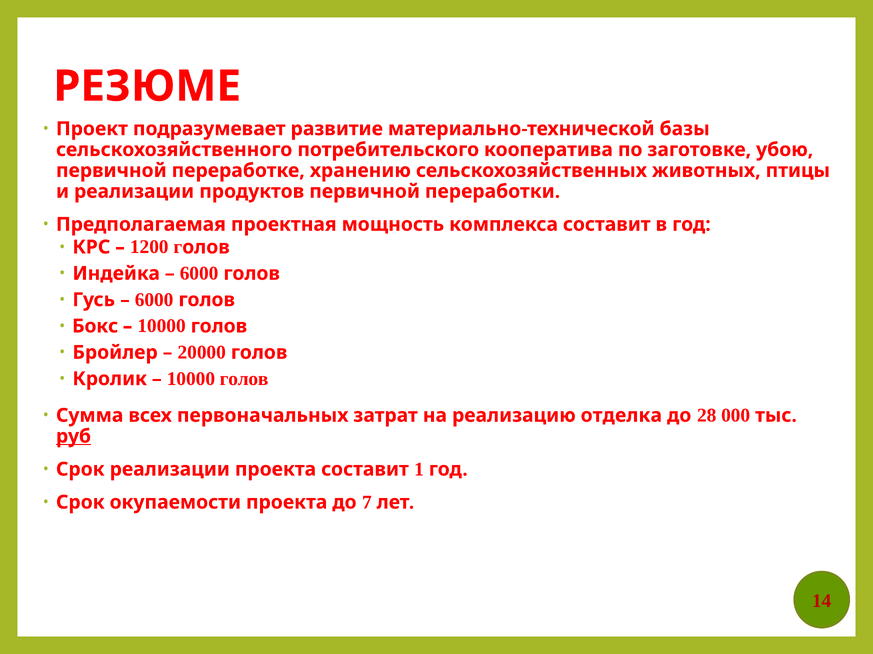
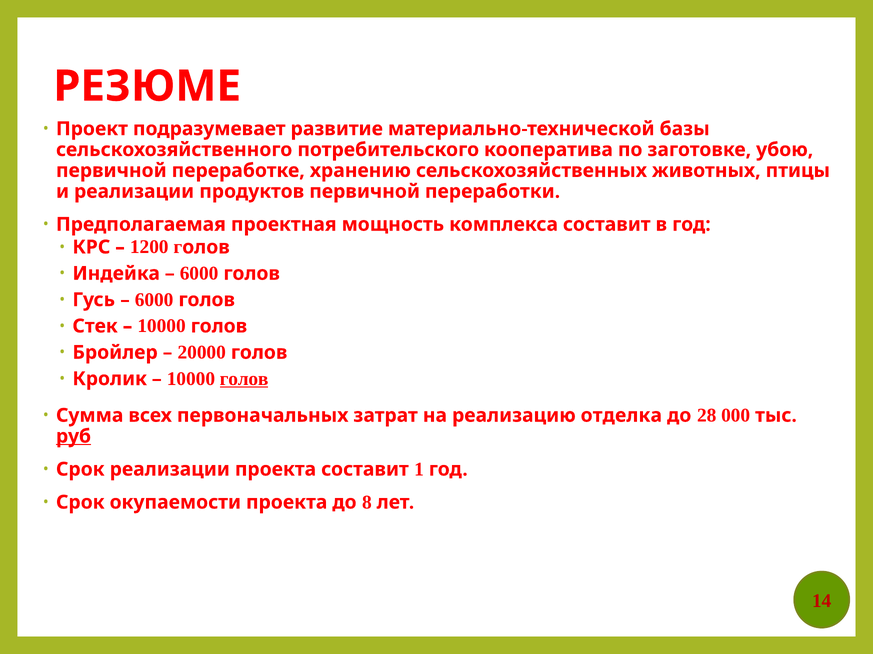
Бокс: Бокс -> Стек
голов at (244, 379) underline: none -> present
7: 7 -> 8
